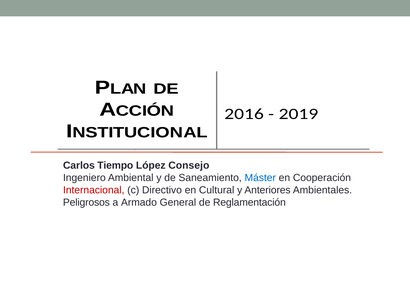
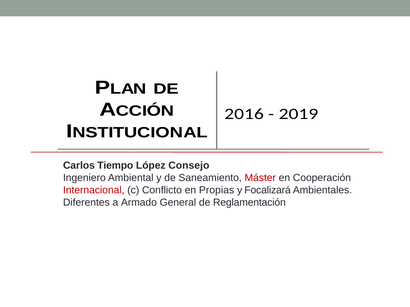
Máster colour: blue -> red
Directivo: Directivo -> Conflicto
Cultural: Cultural -> Propias
Anteriores: Anteriores -> Focalizará
Peligrosos: Peligrosos -> Diferentes
